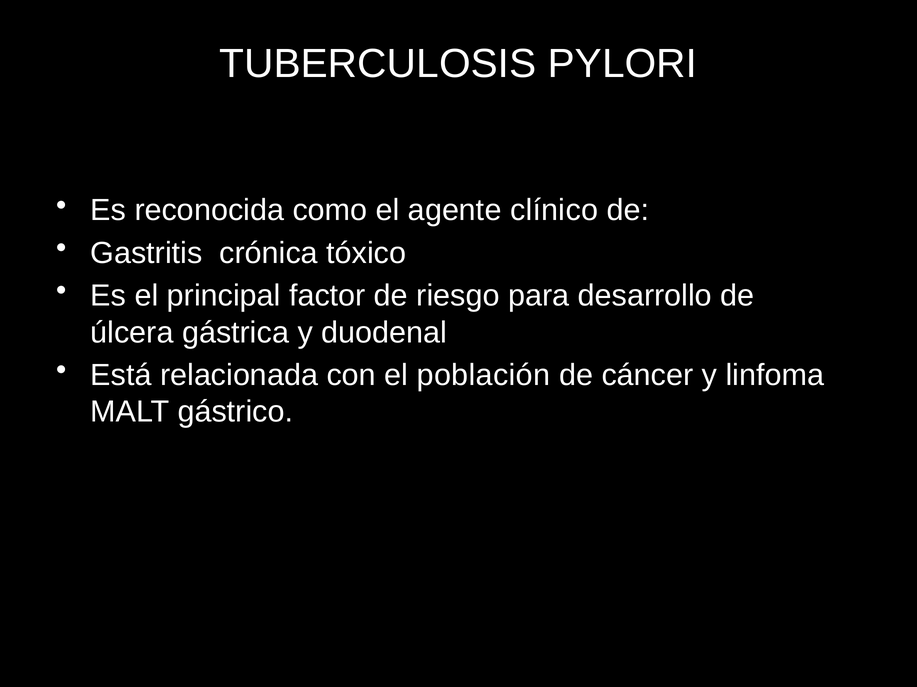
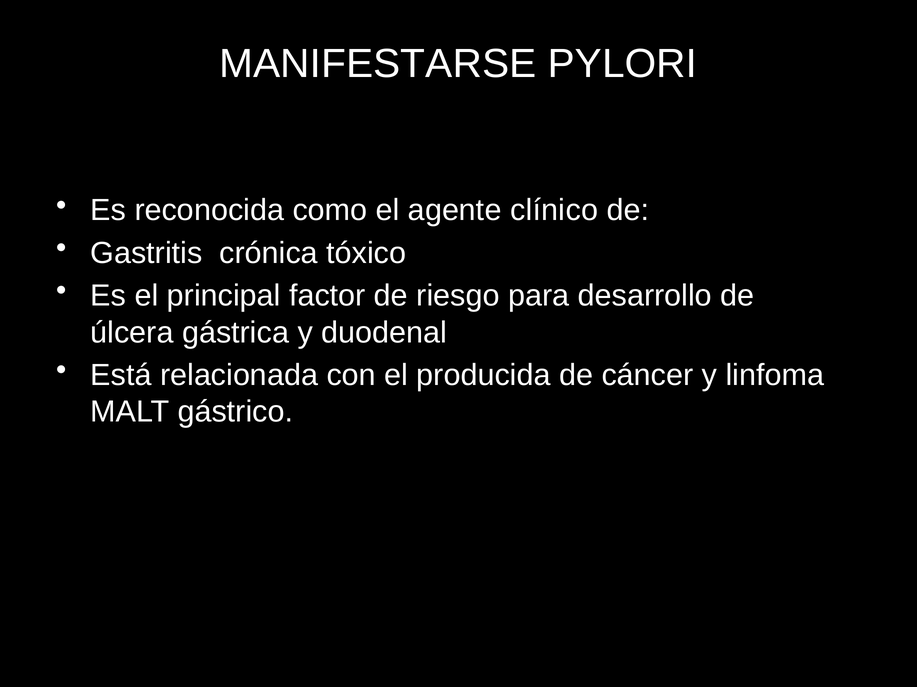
TUBERCULOSIS: TUBERCULOSIS -> MANIFESTARSE
población: población -> producida
